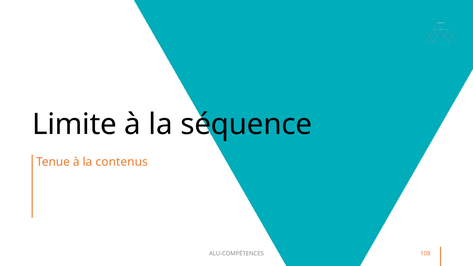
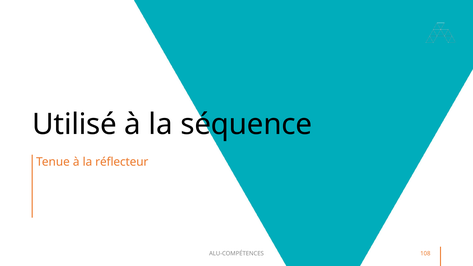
Limite: Limite -> Utilisé
contenus: contenus -> réflecteur
